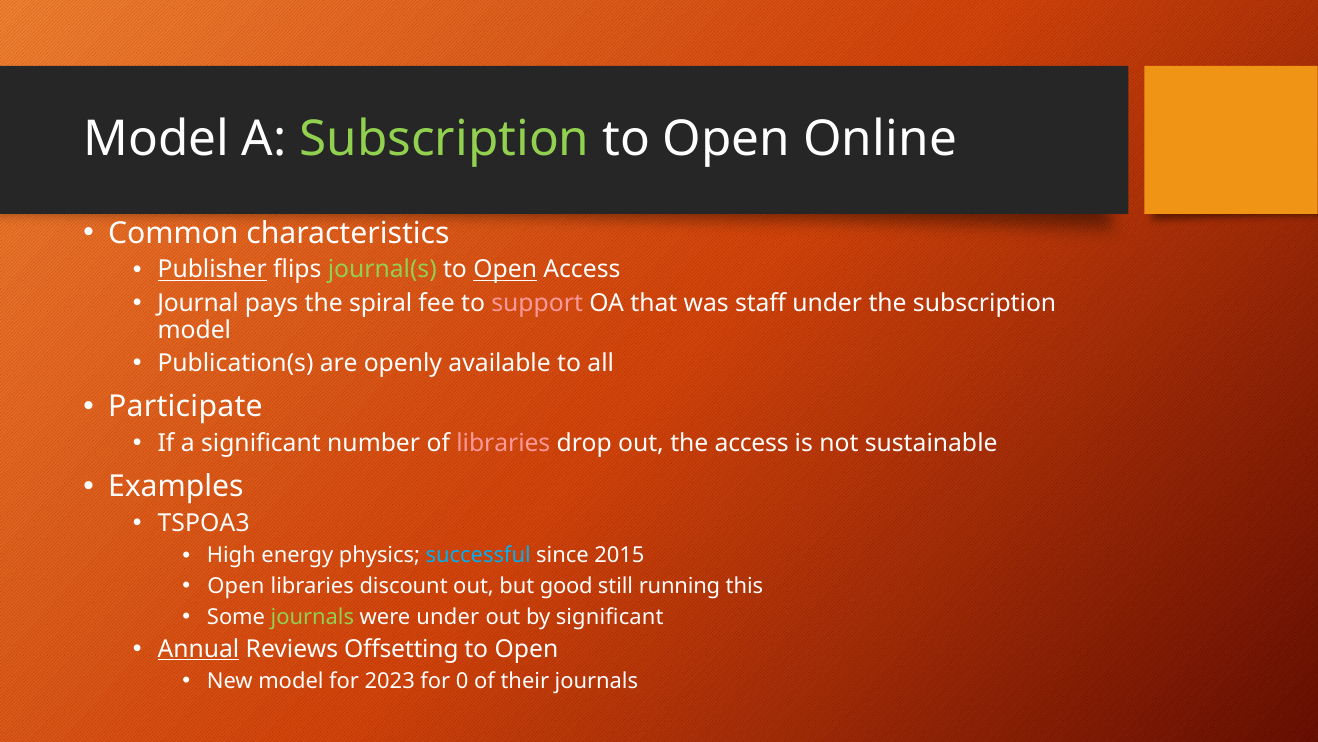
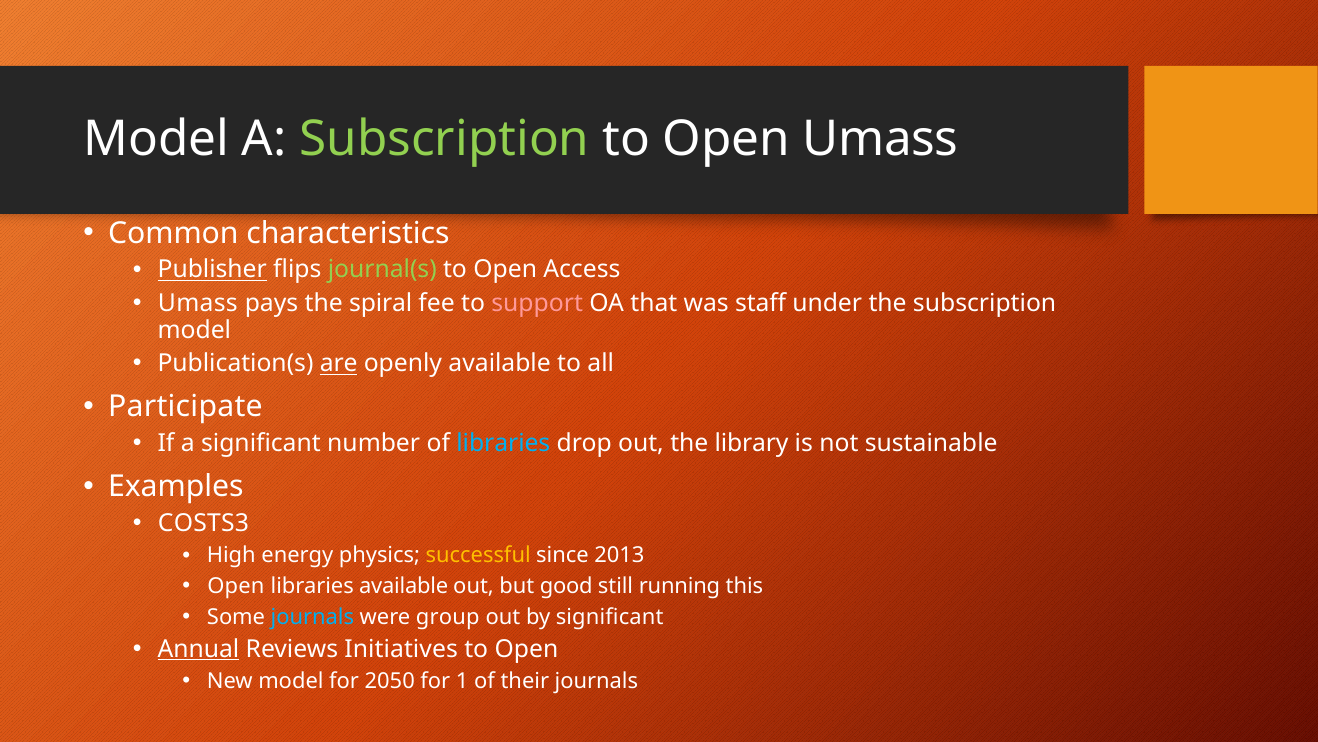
Open Online: Online -> Umass
Open at (505, 270) underline: present -> none
Journal at (198, 303): Journal -> Umass
are underline: none -> present
libraries at (503, 443) colour: pink -> light blue
the access: access -> library
TSPOA3: TSPOA3 -> COSTS3
successful colour: light blue -> yellow
2015: 2015 -> 2013
libraries discount: discount -> available
journals at (312, 616) colour: light green -> light blue
were under: under -> group
Offsetting: Offsetting -> Initiatives
2023: 2023 -> 2050
0: 0 -> 1
